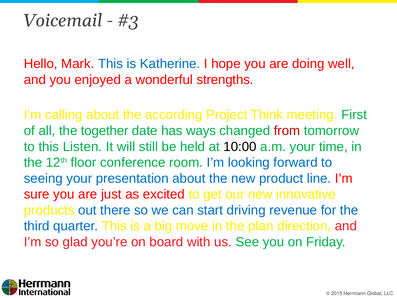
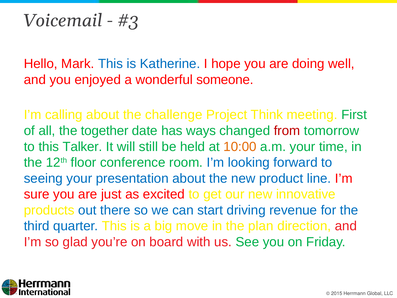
strengths: strengths -> someone
according: according -> challenge
Listen: Listen -> Talker
10:00 colour: black -> orange
